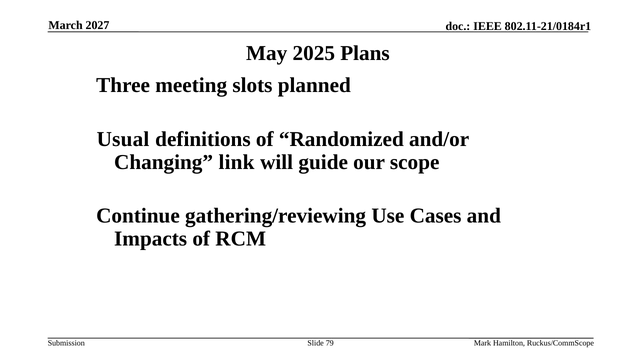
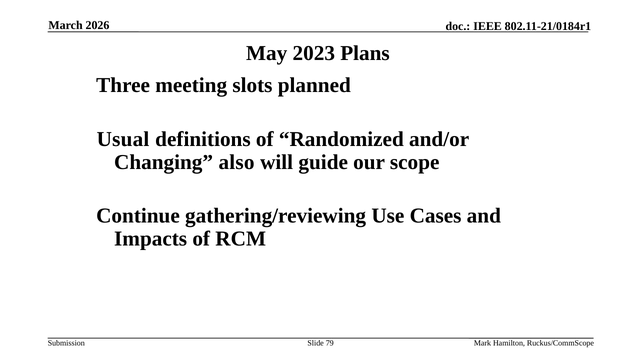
2027: 2027 -> 2026
2025: 2025 -> 2023
link: link -> also
